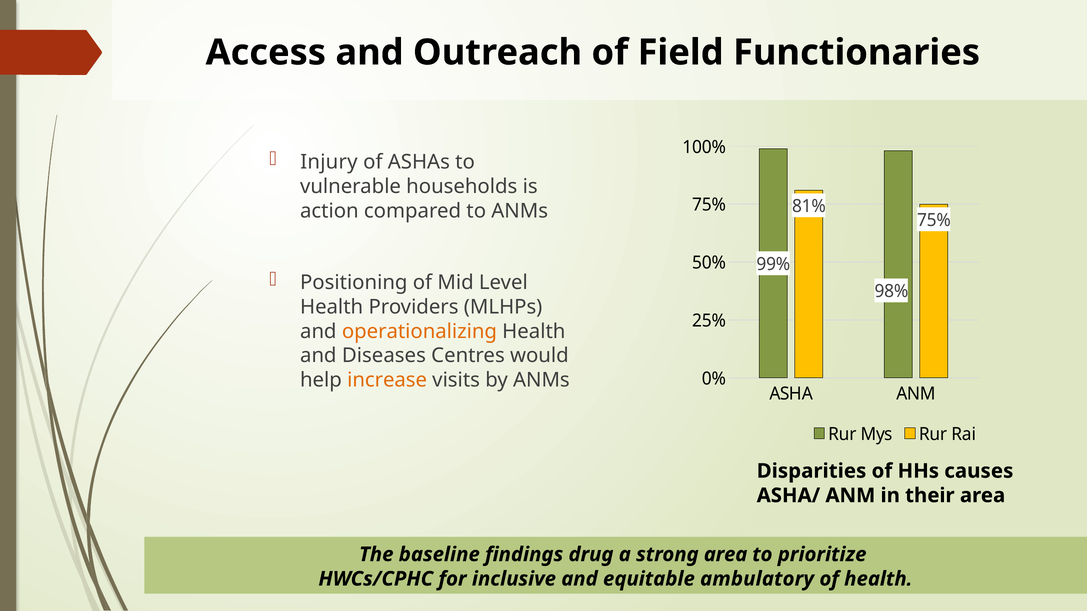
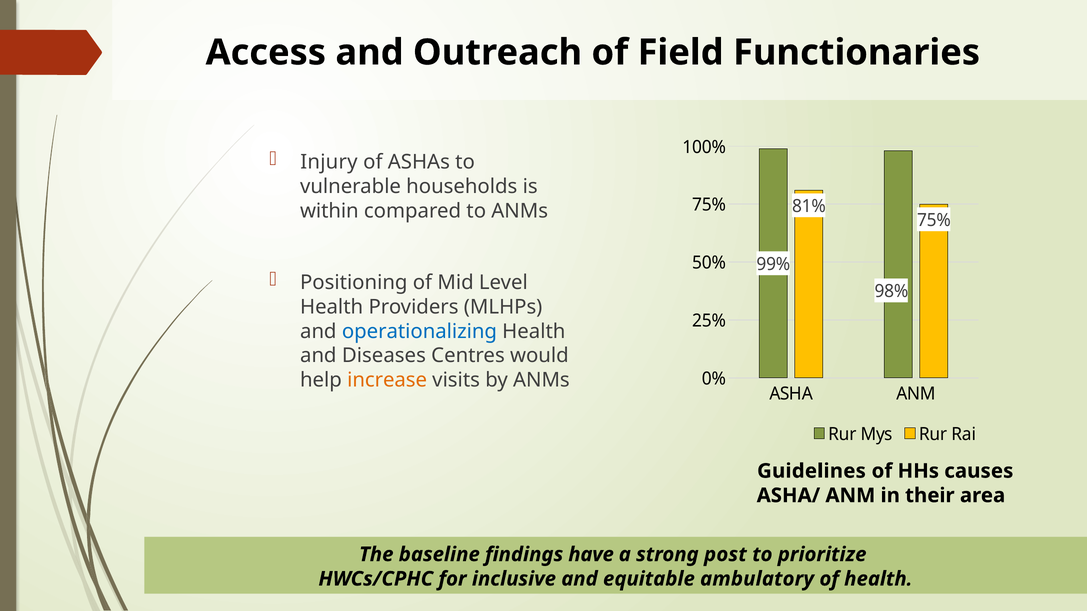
action: action -> within
operationalizing colour: orange -> blue
Disparities: Disparities -> Guidelines
drug: drug -> have
strong area: area -> post
